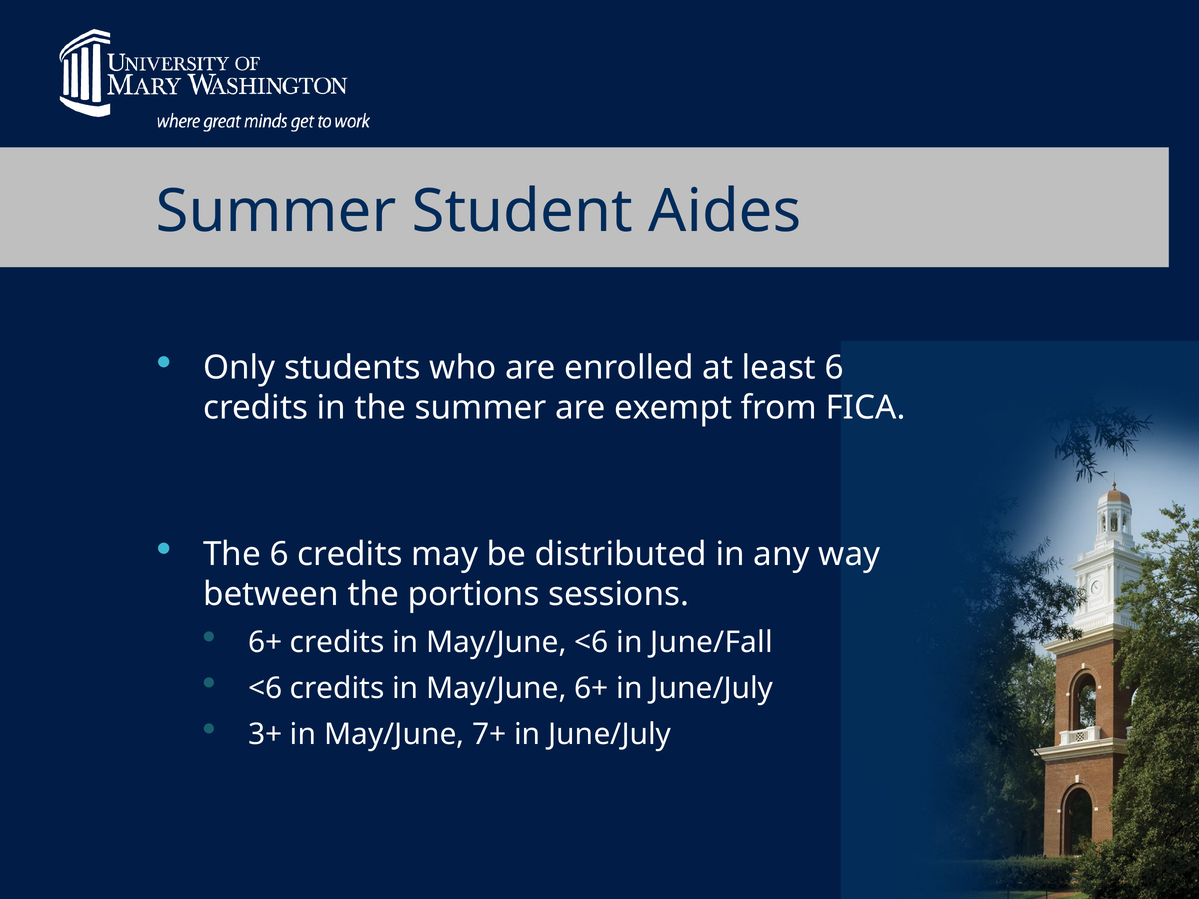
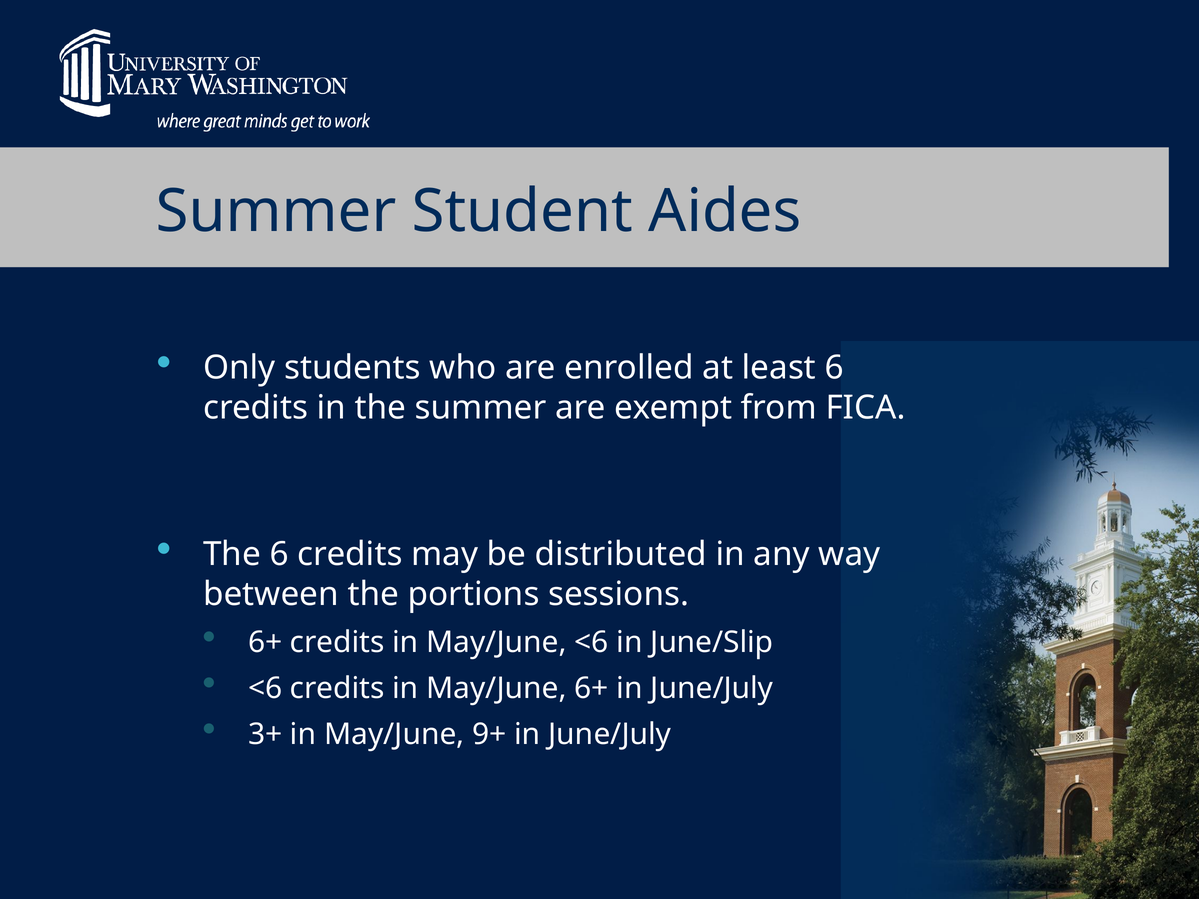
June/Fall: June/Fall -> June/Slip
7+: 7+ -> 9+
